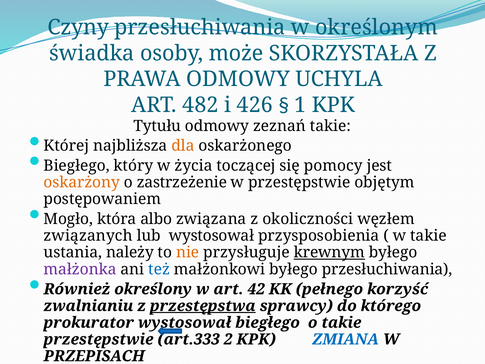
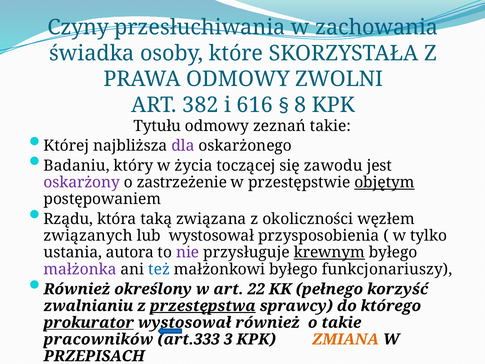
określonym: określonym -> zachowania
może: może -> które
UCHYLA: UCHYLA -> ZWOLNI
482: 482 -> 382
426: 426 -> 616
1: 1 -> 8
dla colour: orange -> purple
Biegłego at (77, 166): Biegłego -> Badaniu
pomocy: pomocy -> zawodu
oskarżony colour: orange -> purple
objętym underline: none -> present
Mogło: Mogło -> Rządu
albo: albo -> taką
w takie: takie -> tylko
należy: należy -> autora
nie colour: orange -> purple
byłego przesłuchiwania: przesłuchiwania -> funkcjonariuszy
42: 42 -> 22
prokurator underline: none -> present
biegłego at (268, 322): biegłego -> również
przestępstwie at (98, 339): przestępstwie -> pracowników
2: 2 -> 3
ZMIANA colour: blue -> orange
